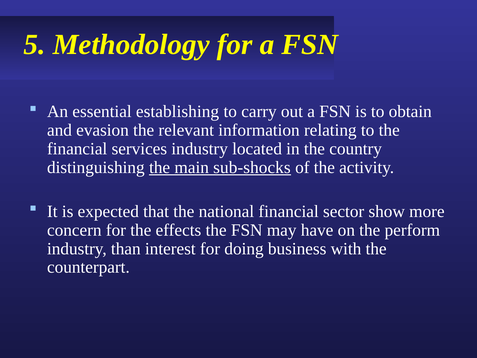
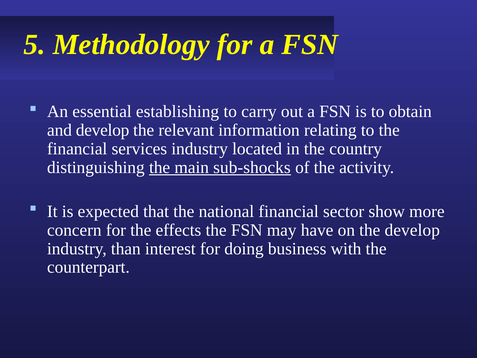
and evasion: evasion -> develop
the perform: perform -> develop
